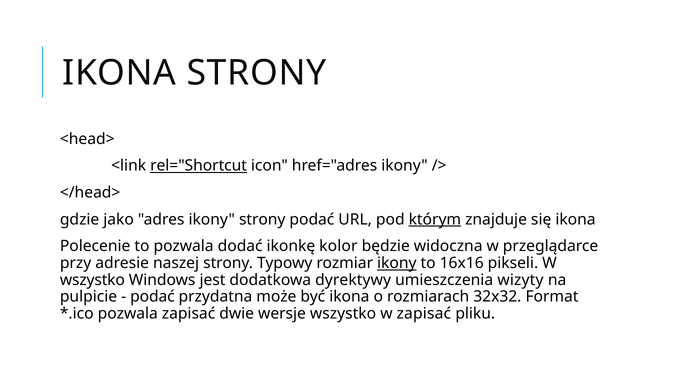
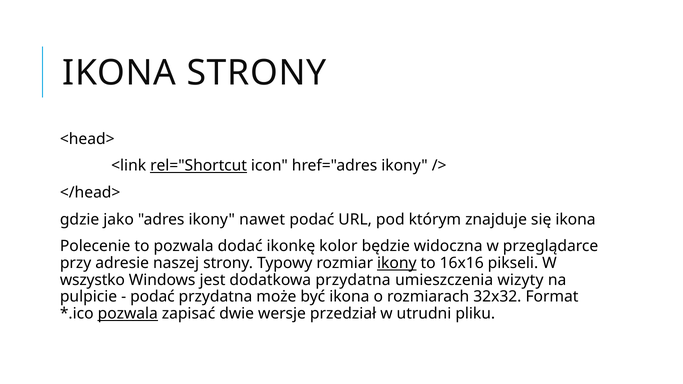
ikony strony: strony -> nawet
którym underline: present -> none
dodatkowa dyrektywy: dyrektywy -> przydatna
pozwala at (128, 314) underline: none -> present
wersje wszystko: wszystko -> przedział
w zapisać: zapisać -> utrudni
